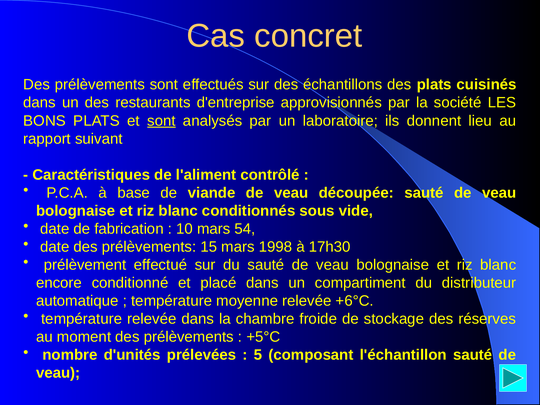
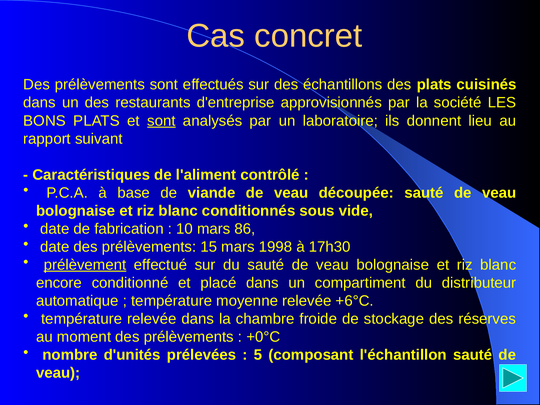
54: 54 -> 86
prélèvement underline: none -> present
+5°C: +5°C -> +0°C
